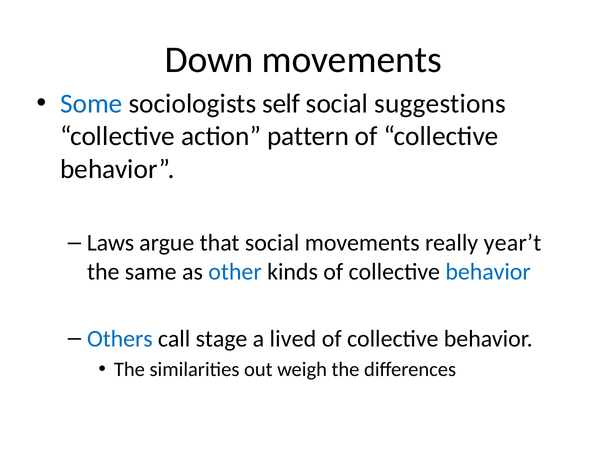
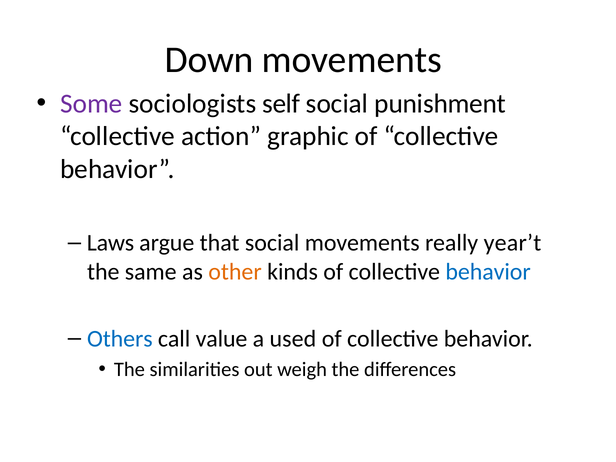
Some colour: blue -> purple
suggestions: suggestions -> punishment
pattern: pattern -> graphic
other colour: blue -> orange
stage: stage -> value
lived: lived -> used
